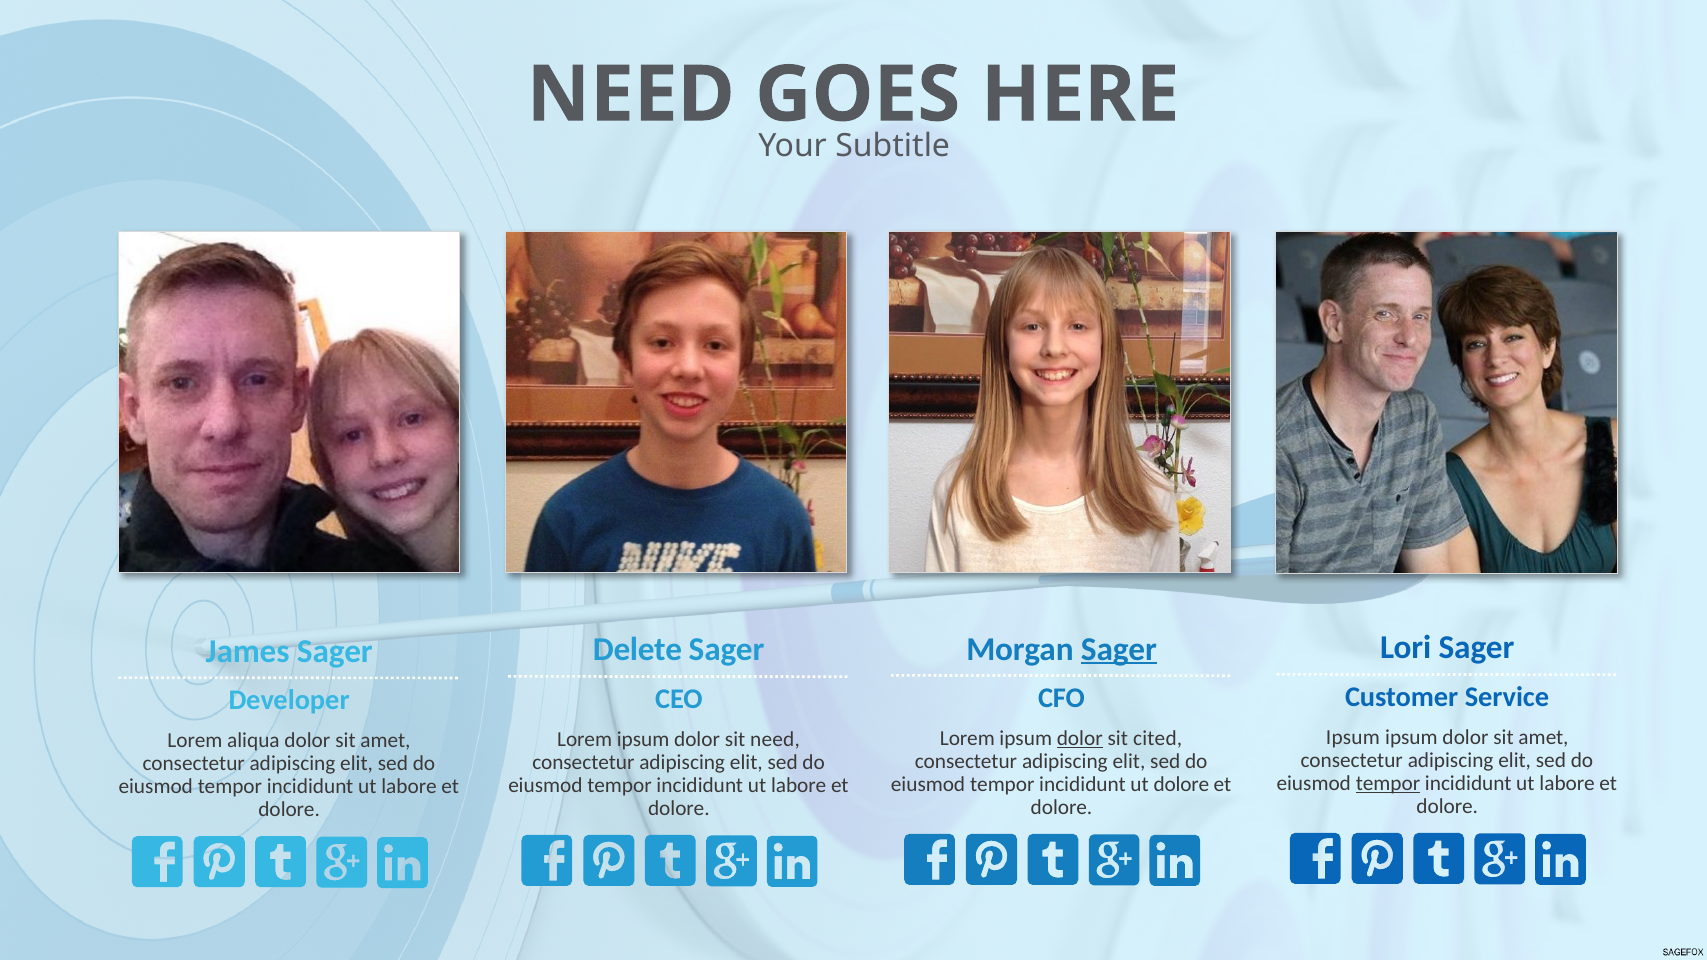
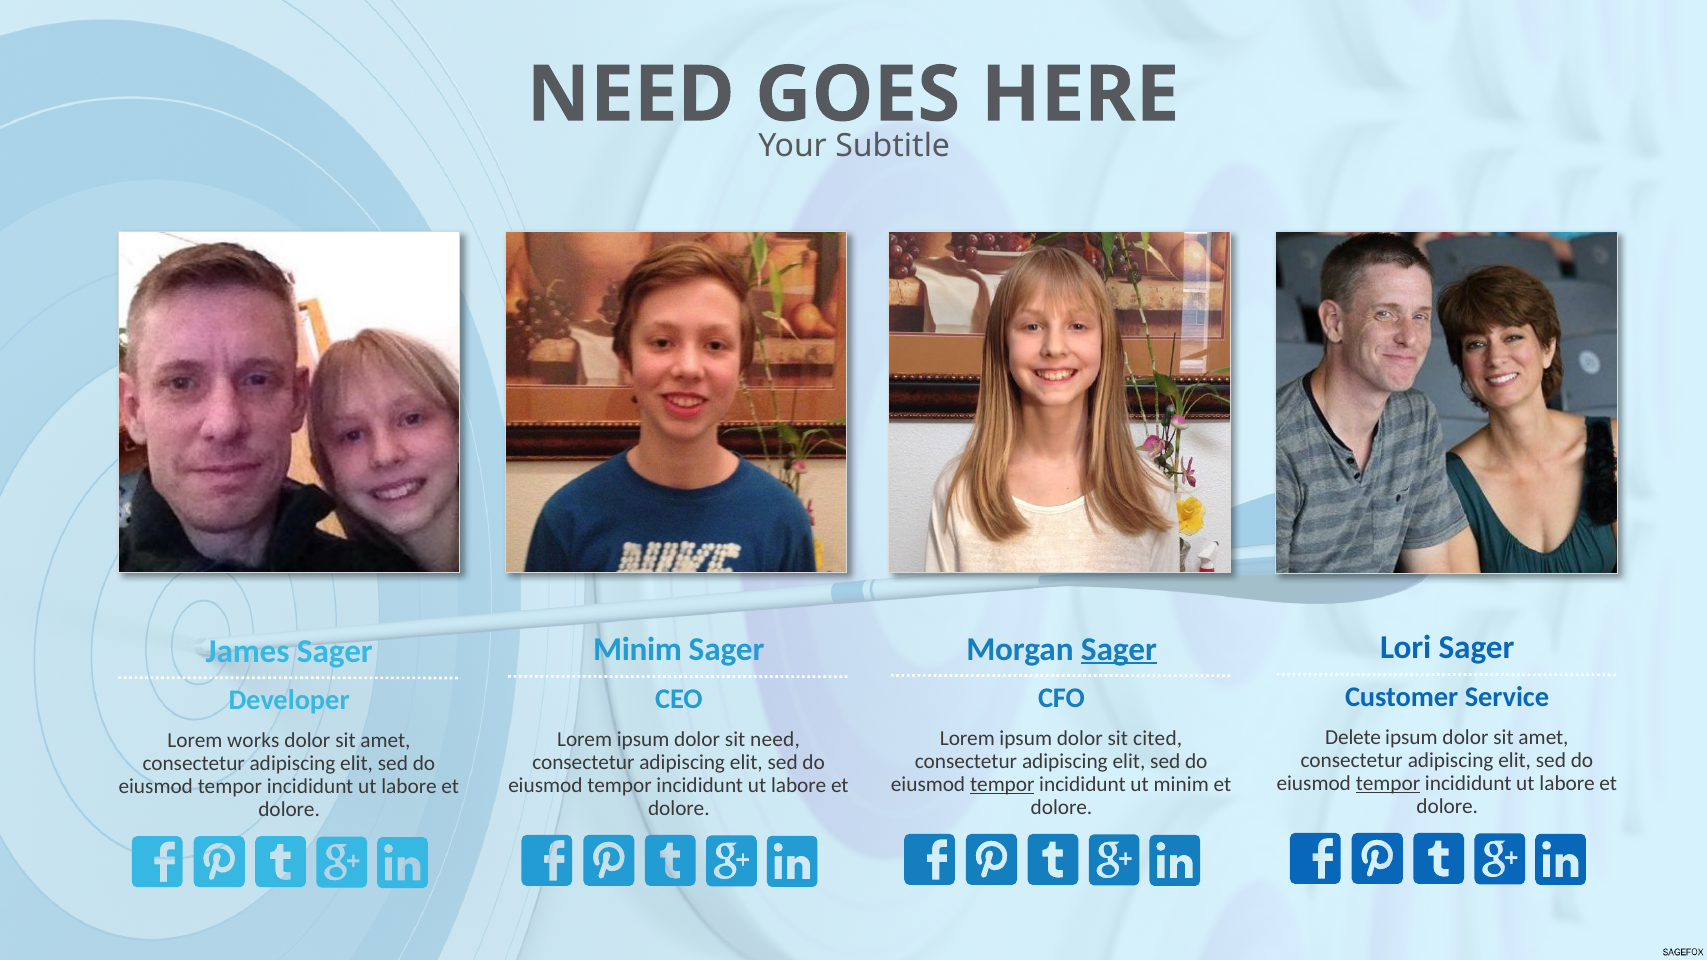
Delete at (638, 650): Delete -> Minim
Ipsum at (1353, 737): Ipsum -> Delete
dolor at (1080, 738) underline: present -> none
aliqua: aliqua -> works
tempor at (1002, 784) underline: none -> present
ut dolore: dolore -> minim
